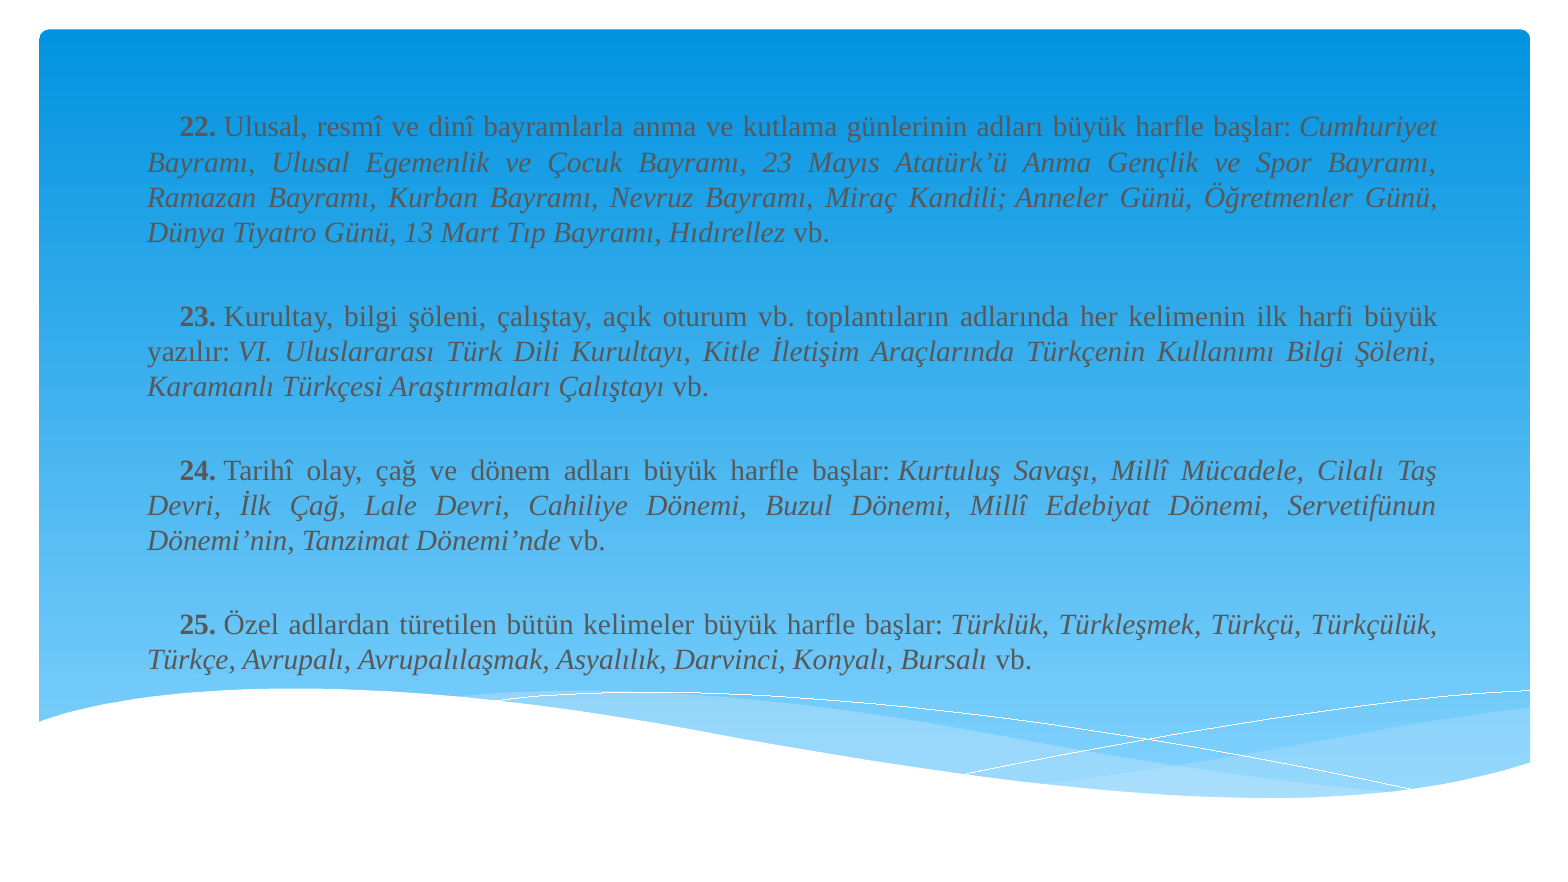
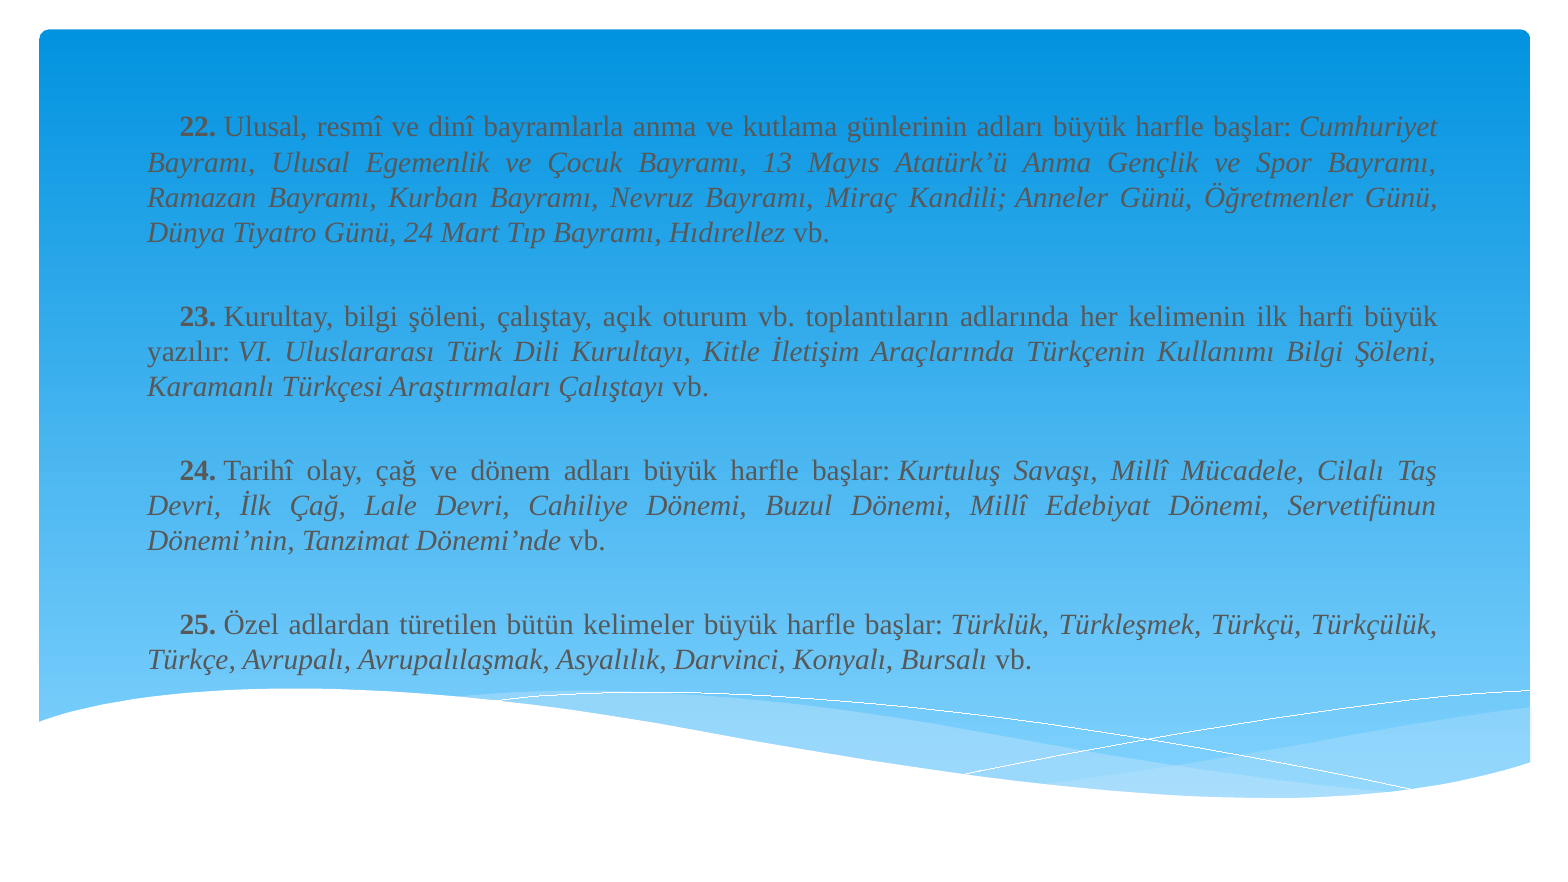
Bayramı 23: 23 -> 13
Günü 13: 13 -> 24
